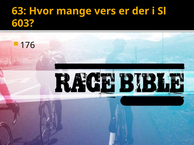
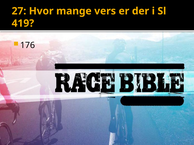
63: 63 -> 27
603: 603 -> 419
